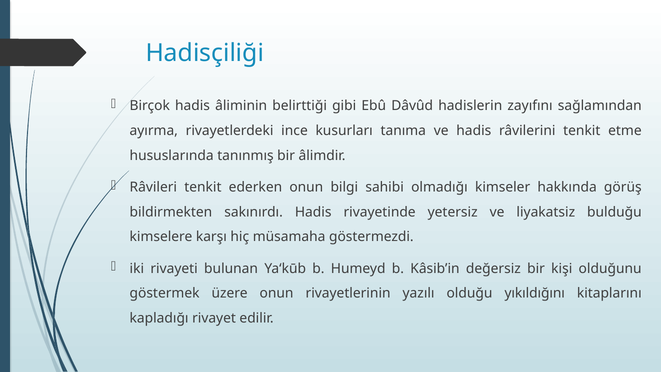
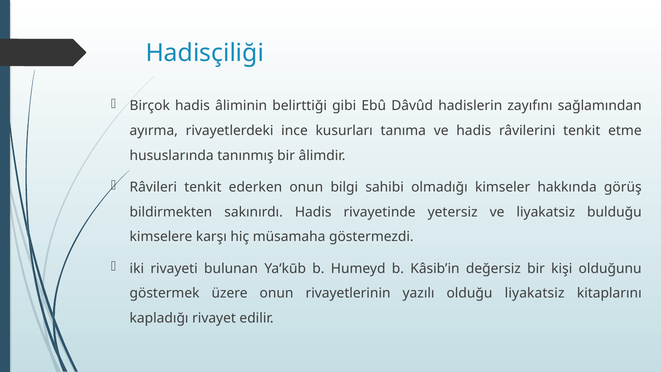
olduğu yıkıldığını: yıkıldığını -> liyakatsiz
